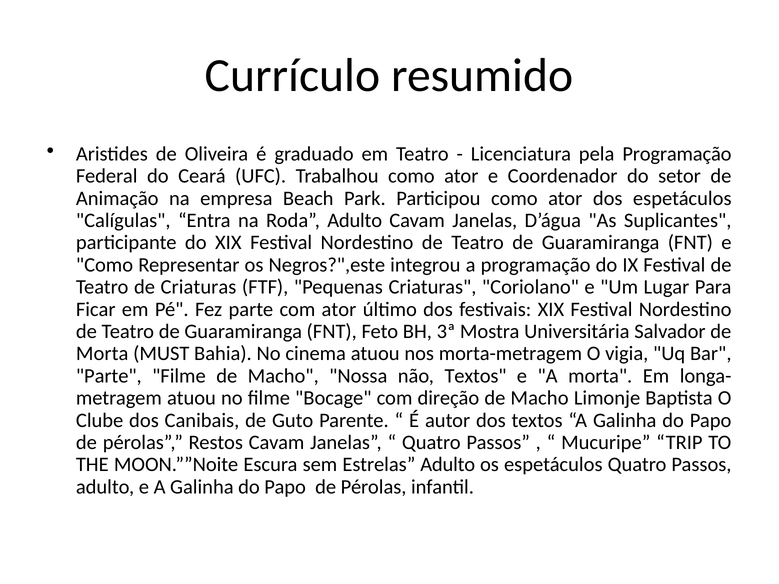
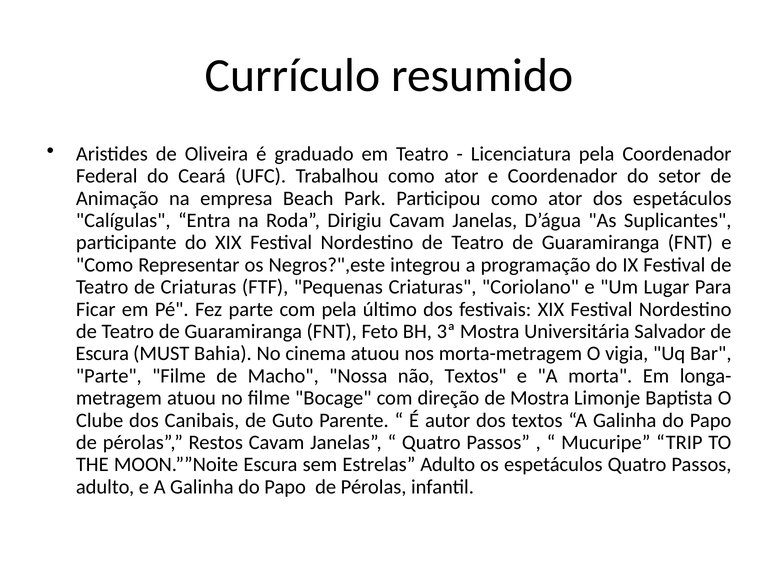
pela Programação: Programação -> Coordenador
Roda Adulto: Adulto -> Dirigiu
com ator: ator -> pela
Morta at (102, 354): Morta -> Escura
direção de Macho: Macho -> Mostra
